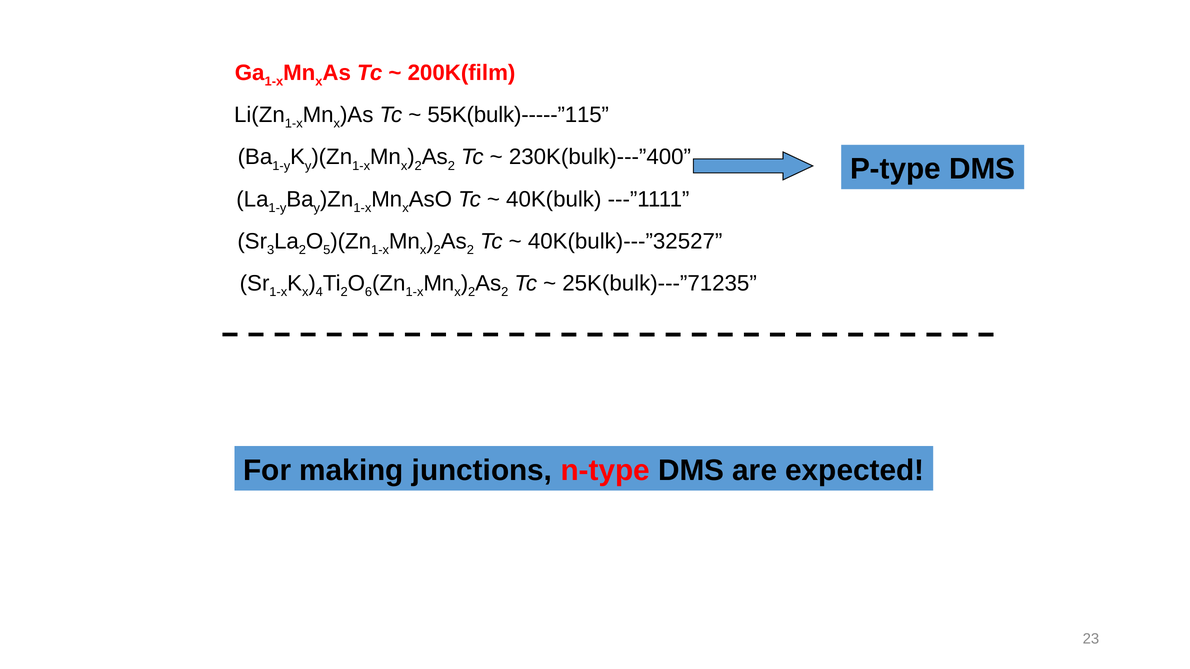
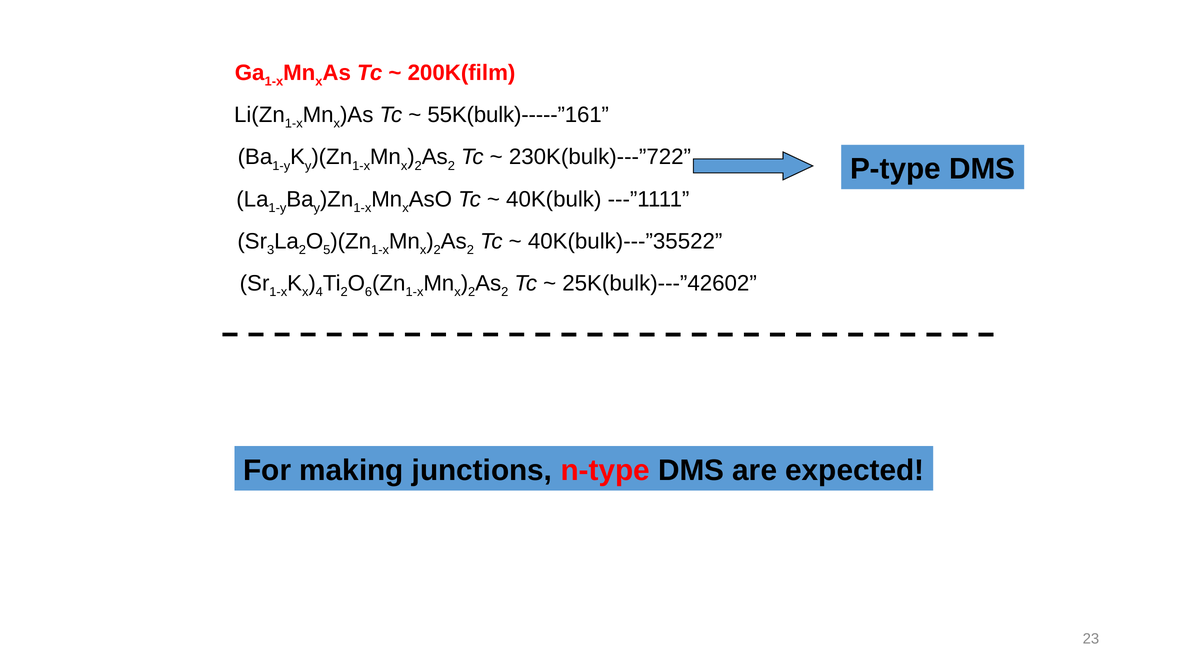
55K(bulk)-----”115: 55K(bulk)-----”115 -> 55K(bulk)-----”161
230K(bulk)---”400: 230K(bulk)---”400 -> 230K(bulk)---”722
40K(bulk)---”32527: 40K(bulk)---”32527 -> 40K(bulk)---”35522
25K(bulk)---”71235: 25K(bulk)---”71235 -> 25K(bulk)---”42602
